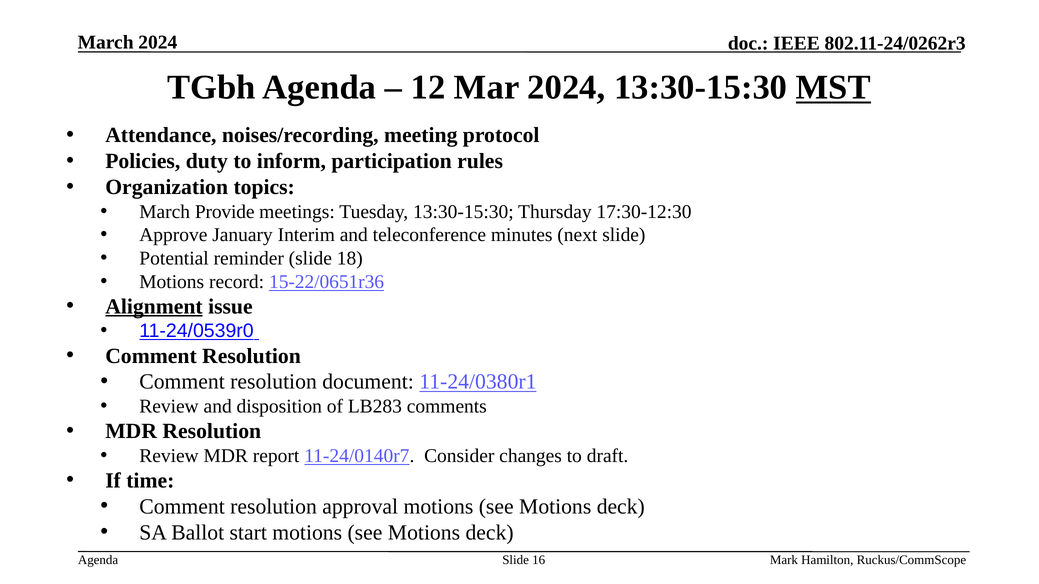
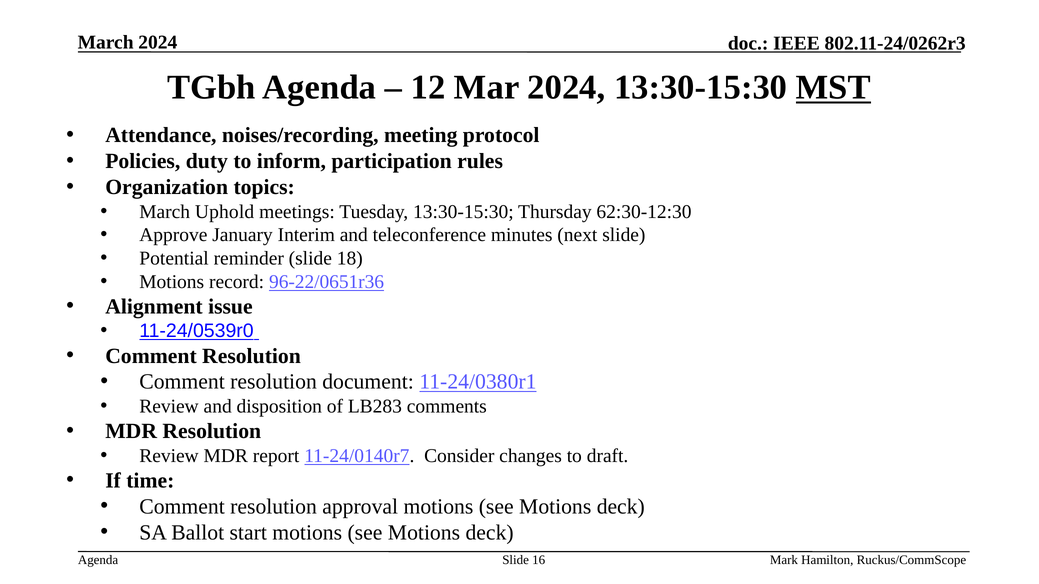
Provide: Provide -> Uphold
17:30-12:30: 17:30-12:30 -> 62:30-12:30
15-22/0651r36: 15-22/0651r36 -> 96-22/0651r36
Alignment underline: present -> none
